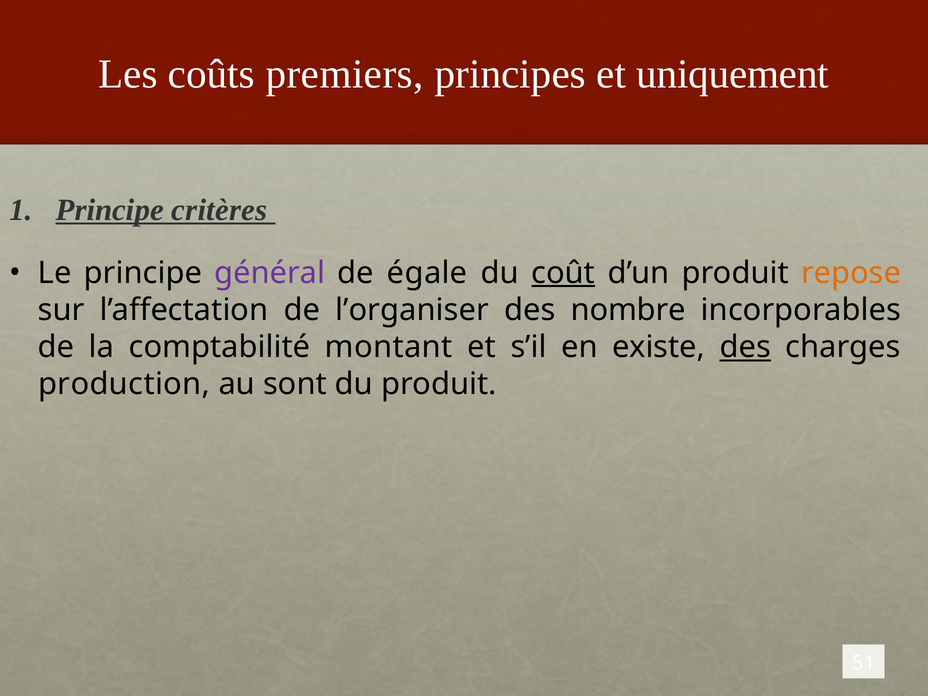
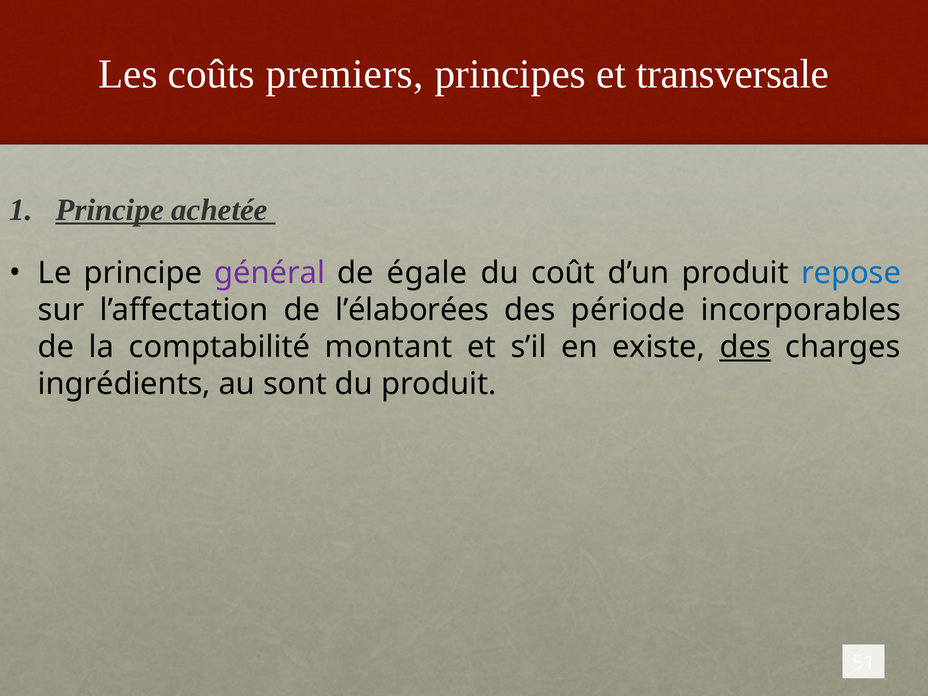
uniquement: uniquement -> transversale
critères: critères -> achetée
coût underline: present -> none
repose colour: orange -> blue
l’organiser: l’organiser -> l’élaborées
nombre: nombre -> période
production: production -> ingrédients
